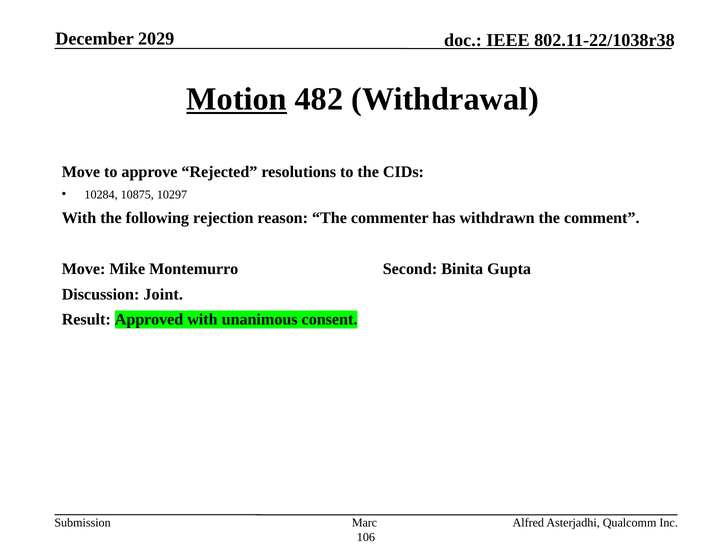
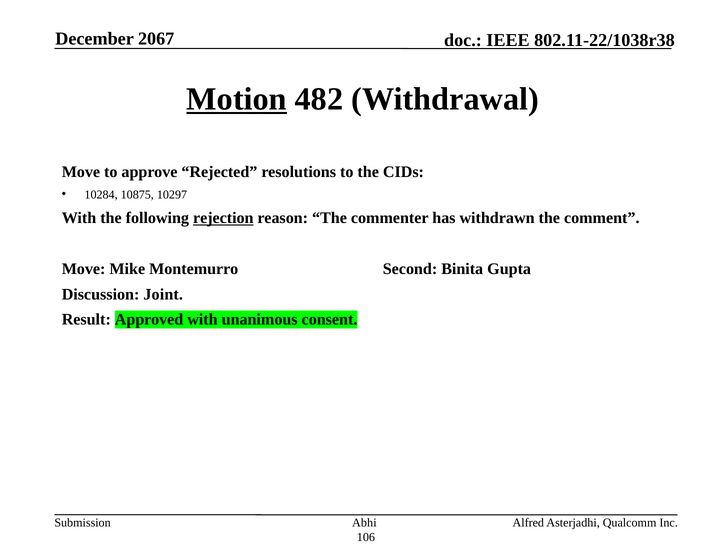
2029: 2029 -> 2067
rejection underline: none -> present
Marc: Marc -> Abhi
